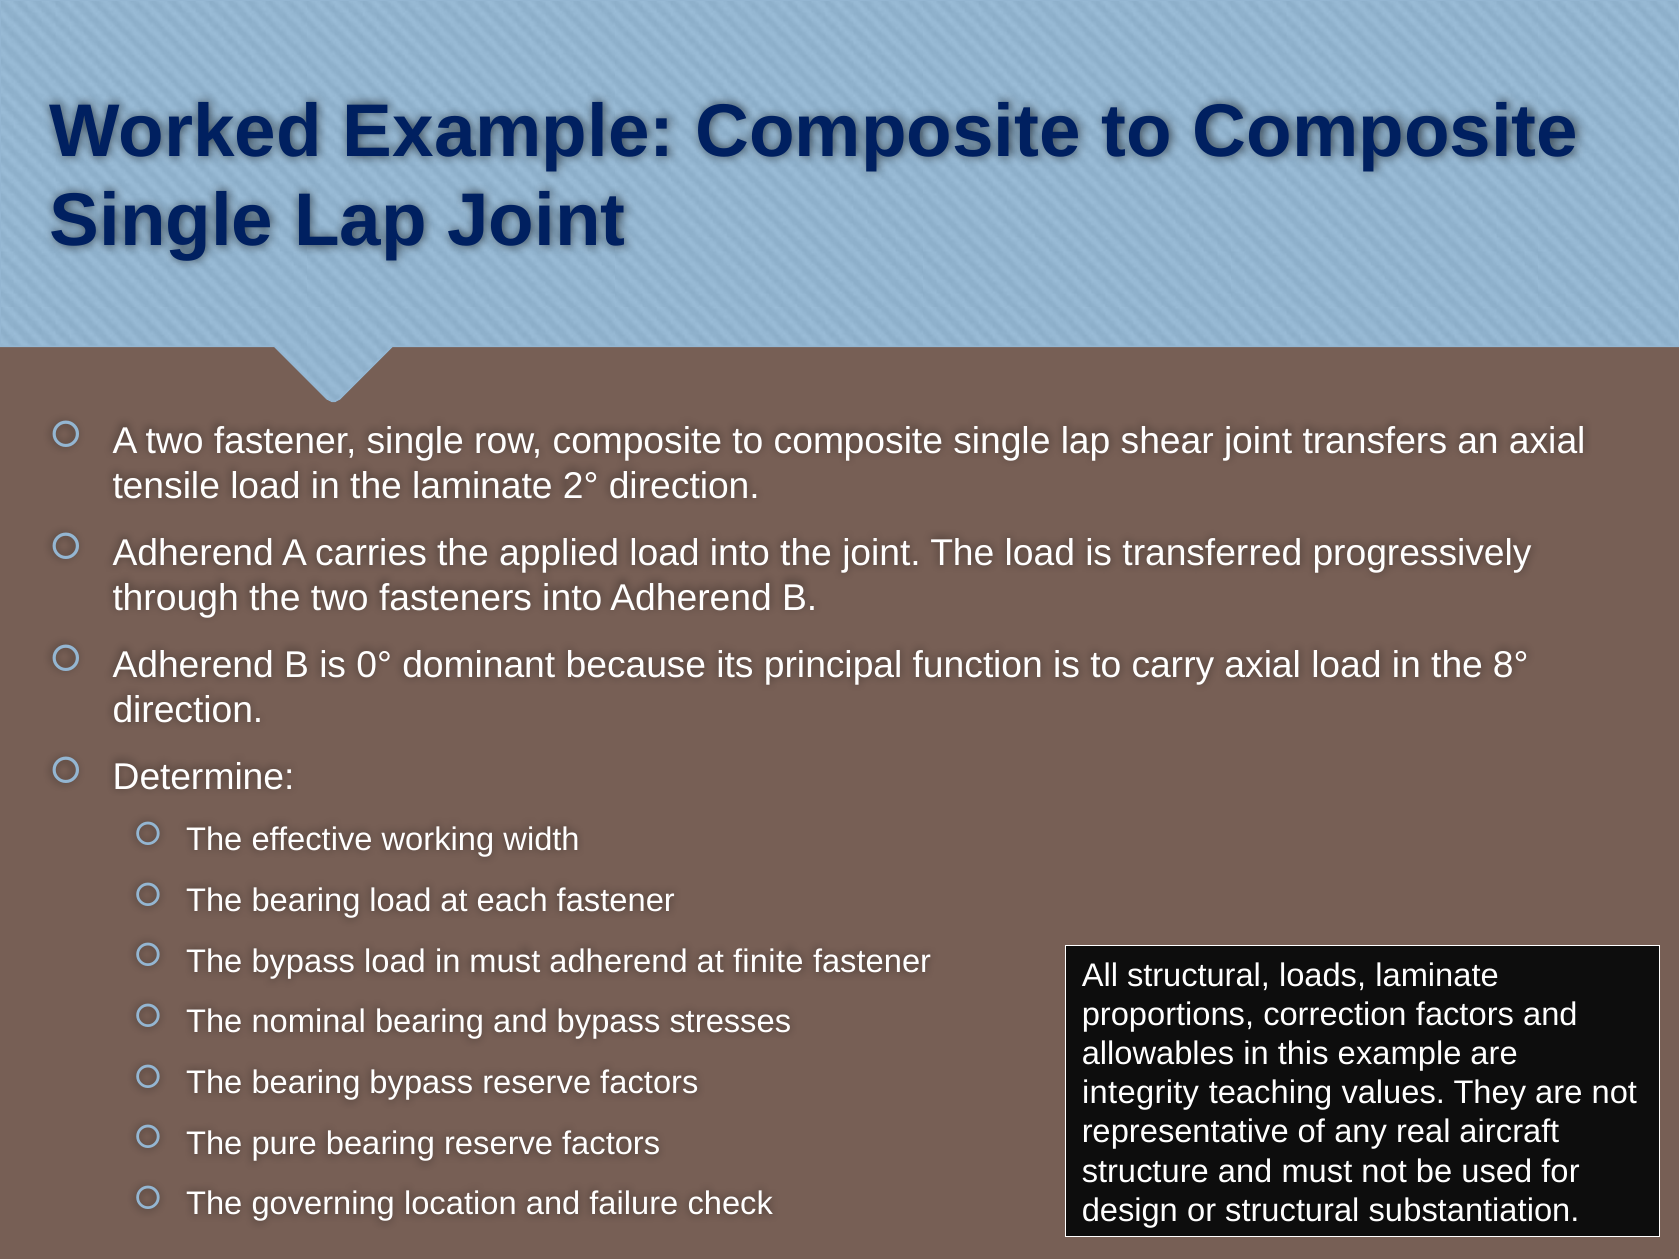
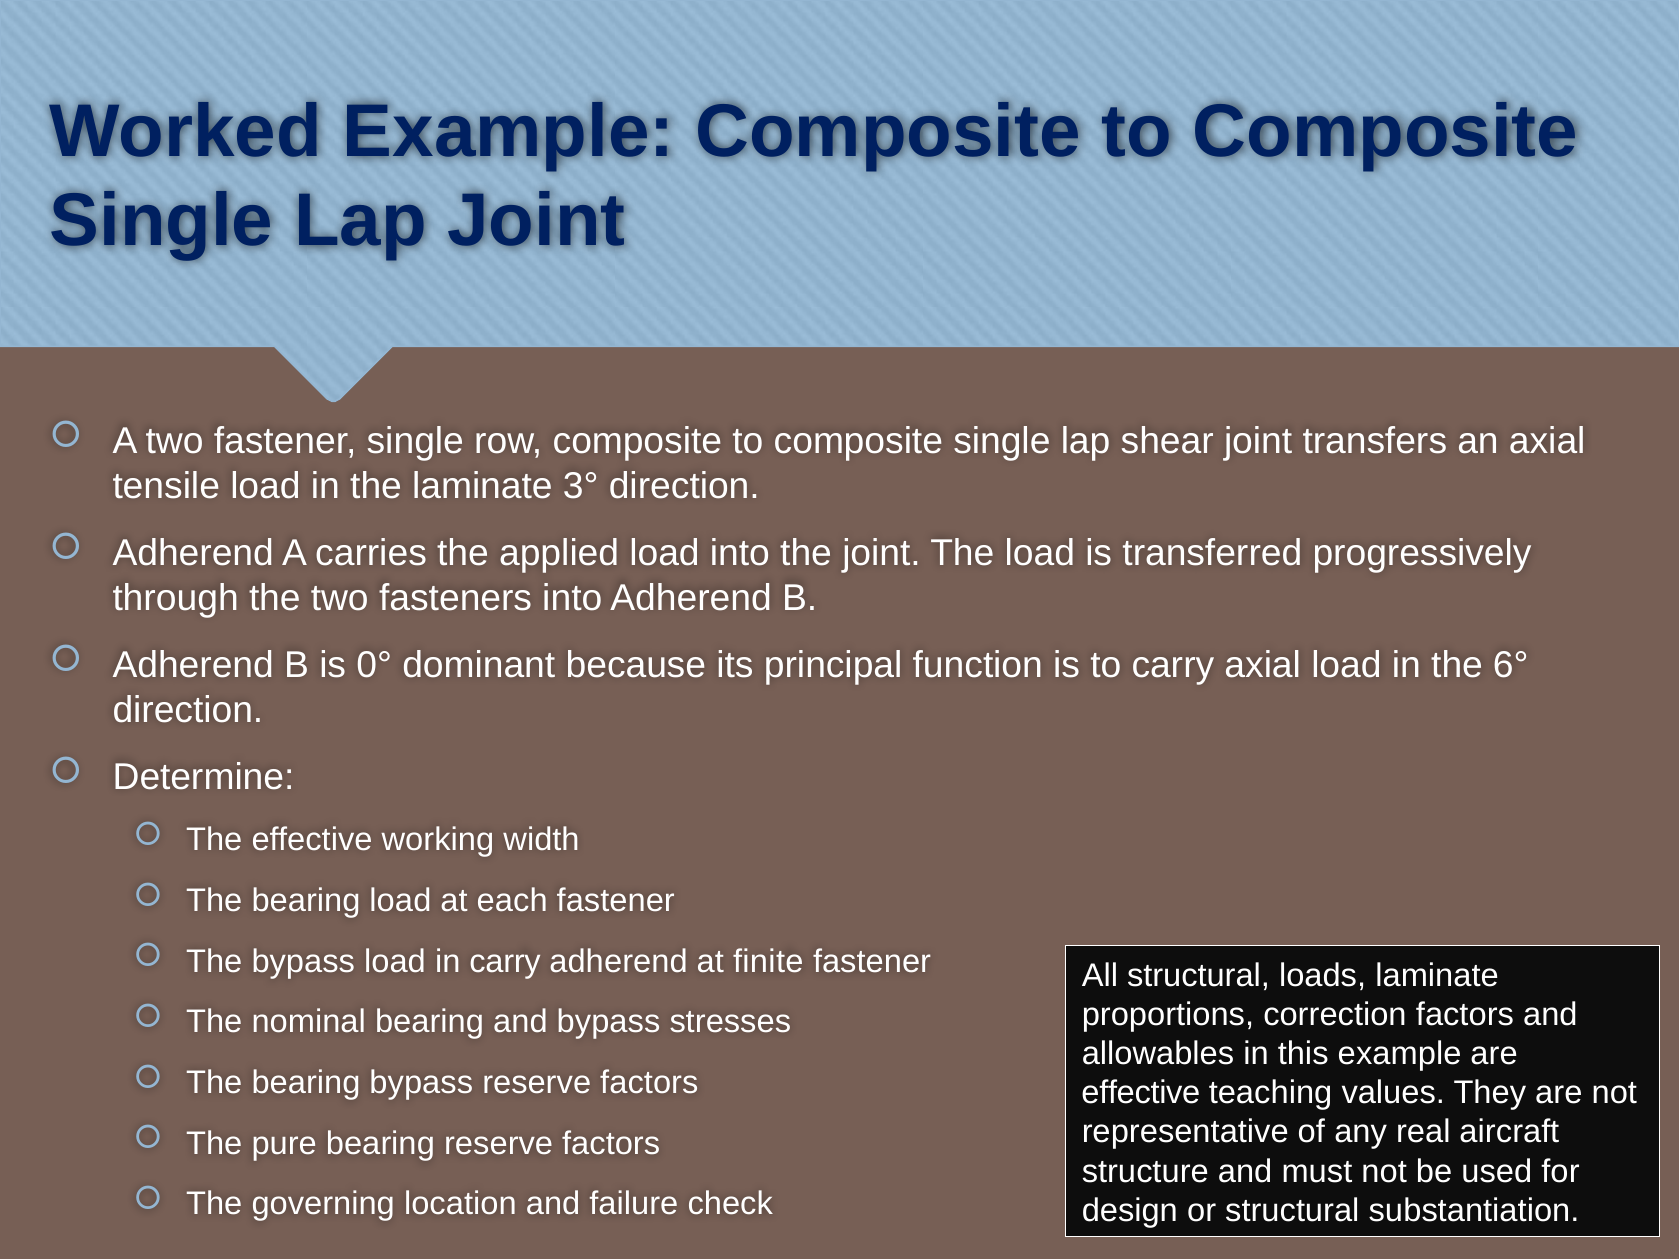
2°: 2° -> 3°
8°: 8° -> 6°
in must: must -> carry
integrity at (1141, 1093): integrity -> effective
